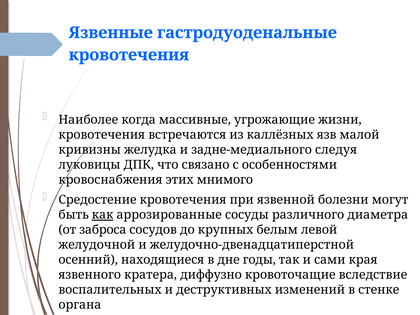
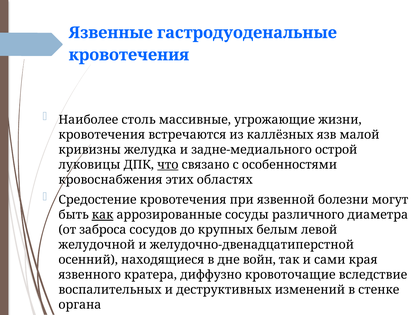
когда: когда -> столь
следуя: следуя -> острой
что underline: none -> present
мнимого: мнимого -> областях
годы: годы -> войн
